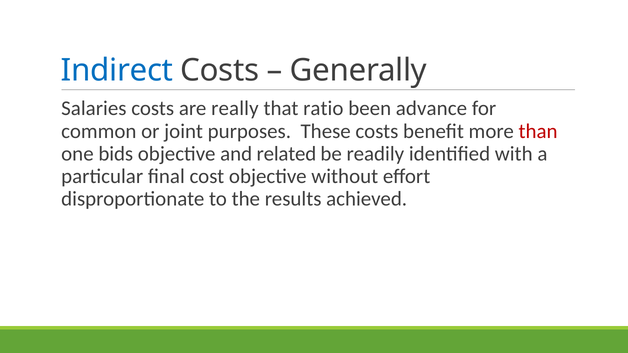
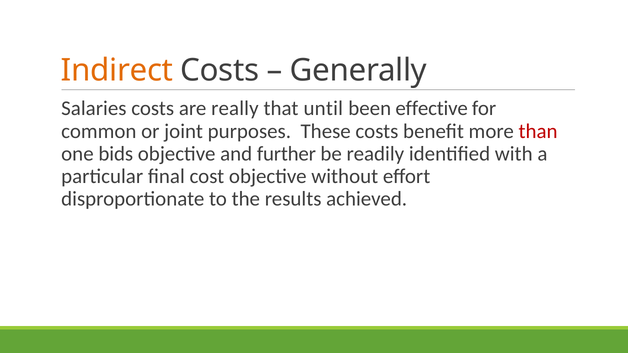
Indirect colour: blue -> orange
ratio: ratio -> until
advance: advance -> effective
related: related -> further
